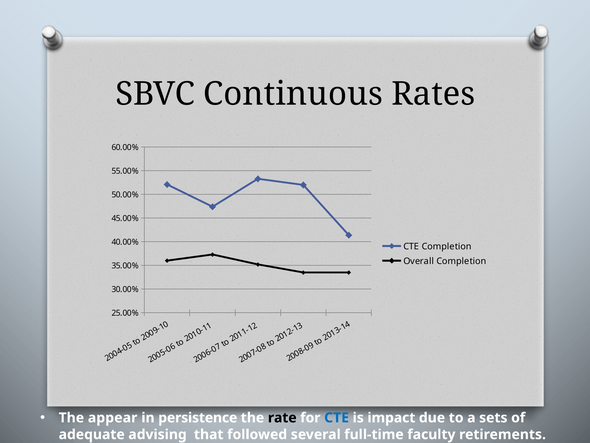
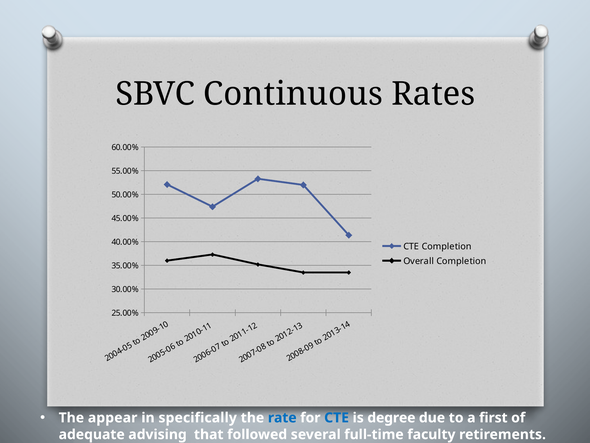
persistence: persistence -> specifically
rate colour: black -> blue
impact: impact -> degree
sets: sets -> first
